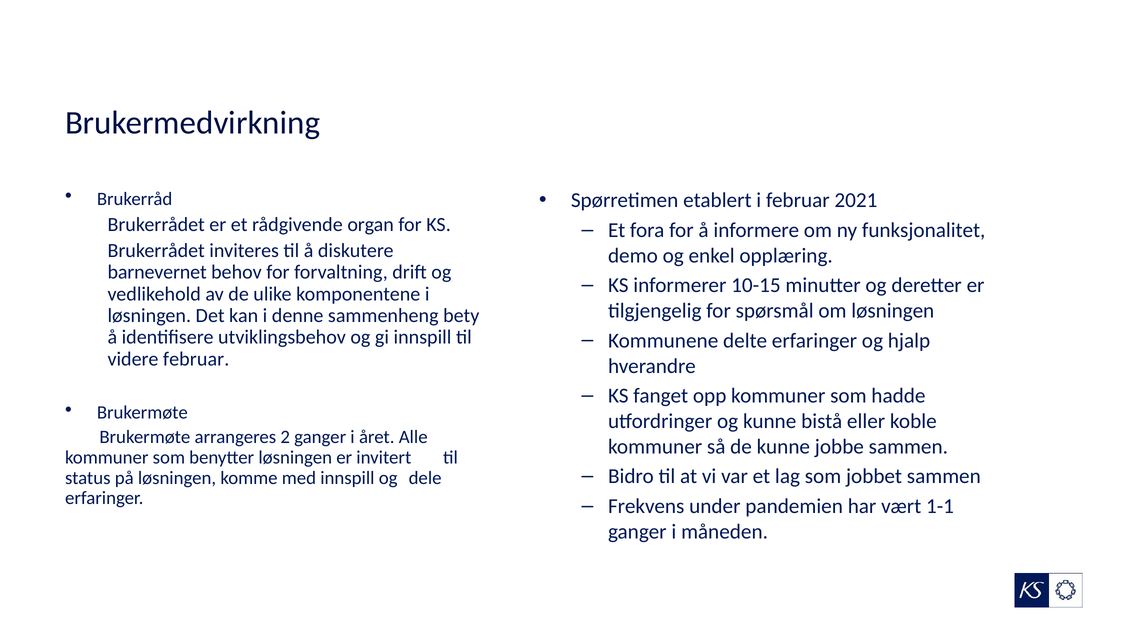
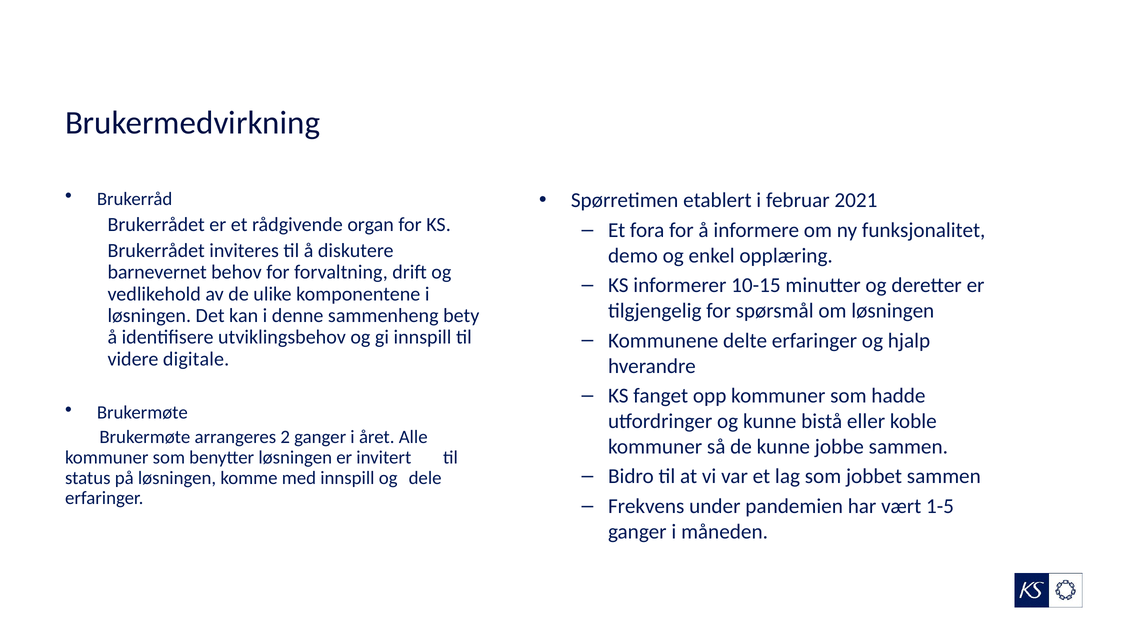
videre februar: februar -> digitale
1-1: 1-1 -> 1-5
